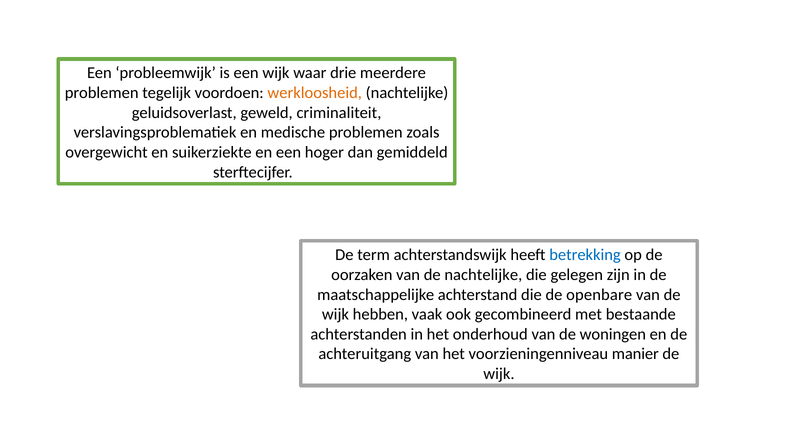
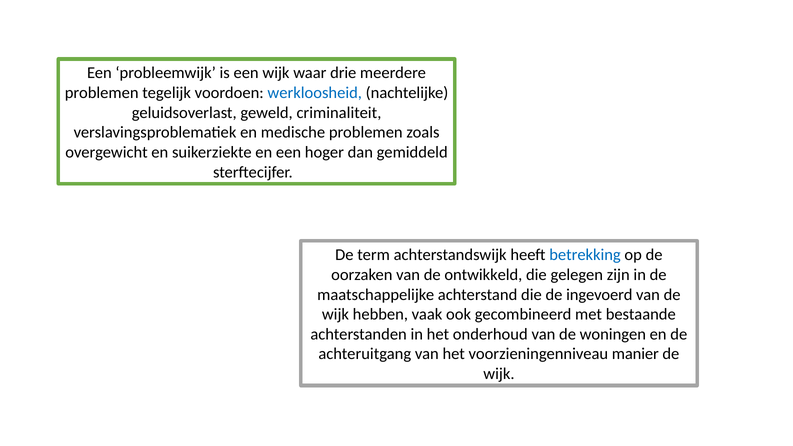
werkloosheid colour: orange -> blue
de nachtelijke: nachtelijke -> ontwikkeld
openbare: openbare -> ingevoerd
